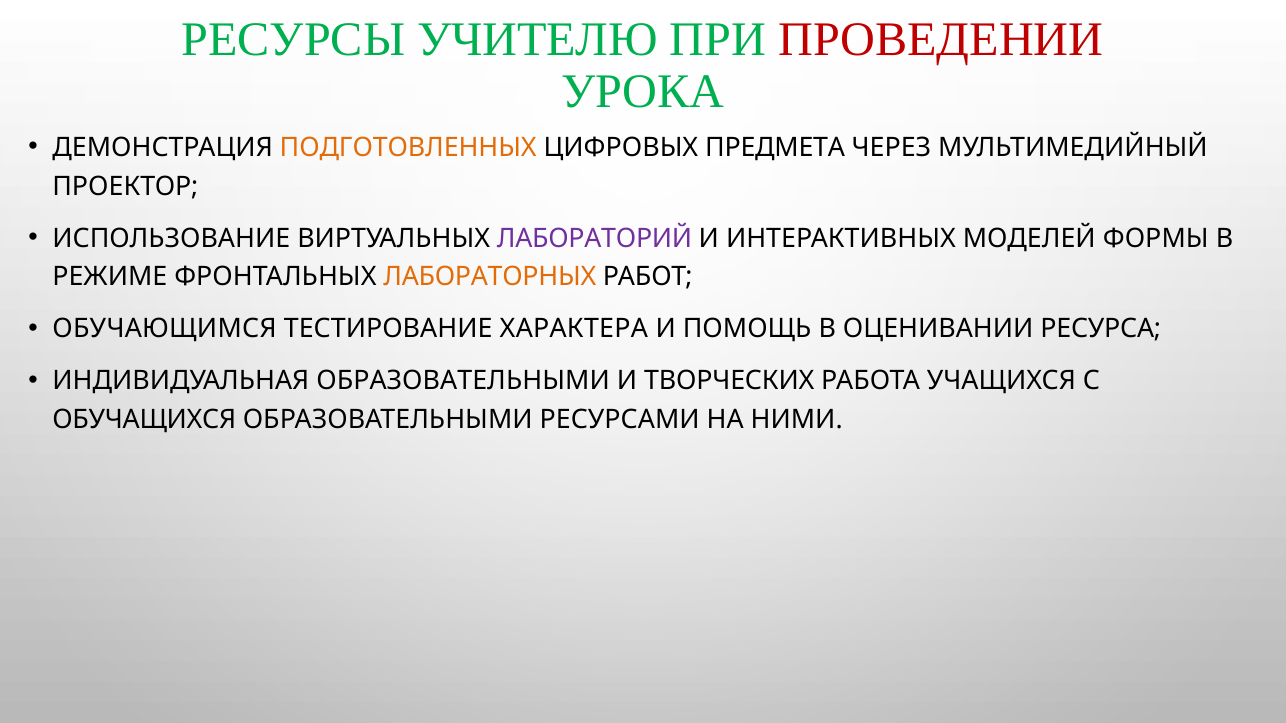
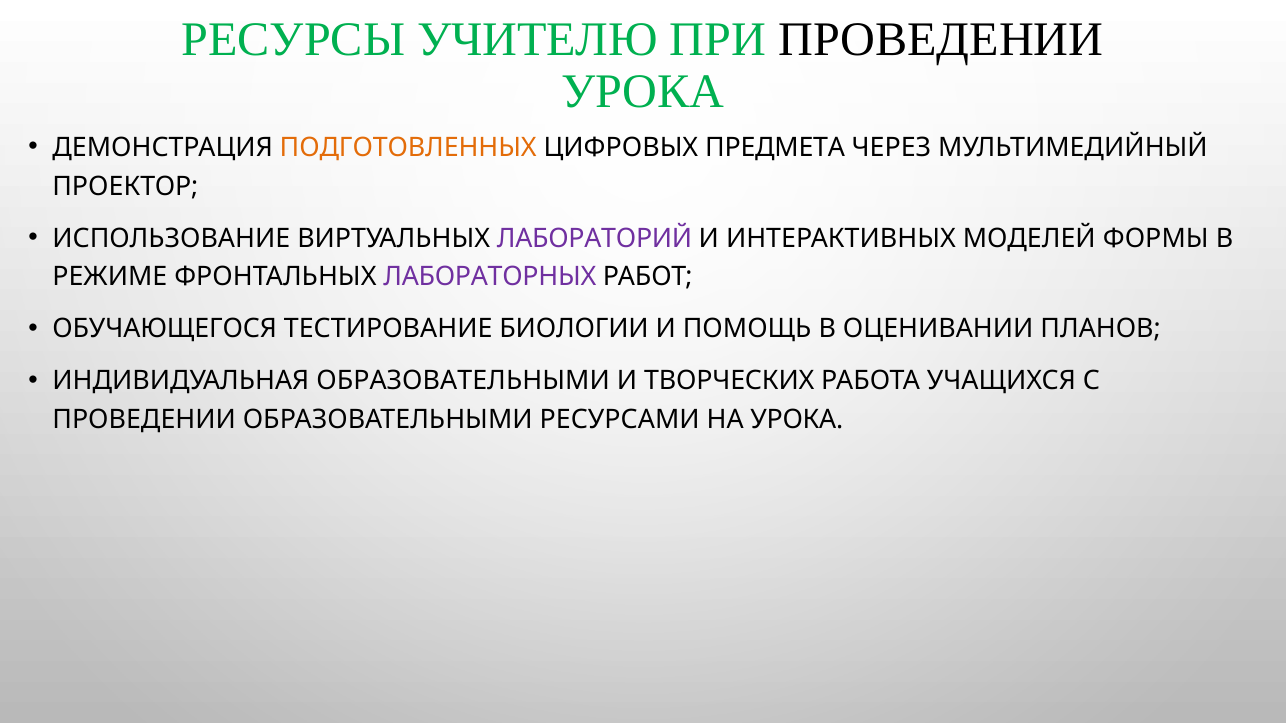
ПРОВЕДЕНИИ at (941, 39) colour: red -> black
ЛАБОРАТОРНЫХ colour: orange -> purple
ОБУЧАЮЩИМСЯ: ОБУЧАЮЩИМСЯ -> ОБУЧАЮЩЕГОСЯ
ХАРАКТЕРА: ХАРАКТЕРА -> БИОЛОГИИ
РЕСУРСА: РЕСУРСА -> ПЛАНОВ
ОБУЧАЩИХСЯ at (144, 420): ОБУЧАЩИХСЯ -> ПРОВЕДЕНИИ
НА НИМИ: НИМИ -> УРОКА
